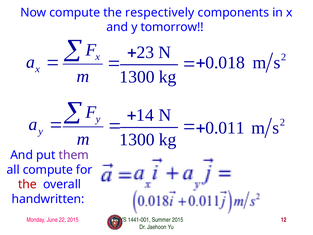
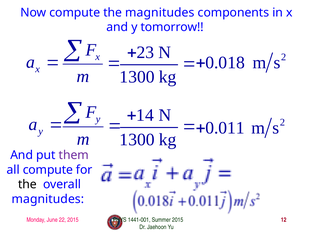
the respectively: respectively -> magnitudes
the at (27, 184) colour: red -> black
handwritten at (48, 199): handwritten -> magnitudes
